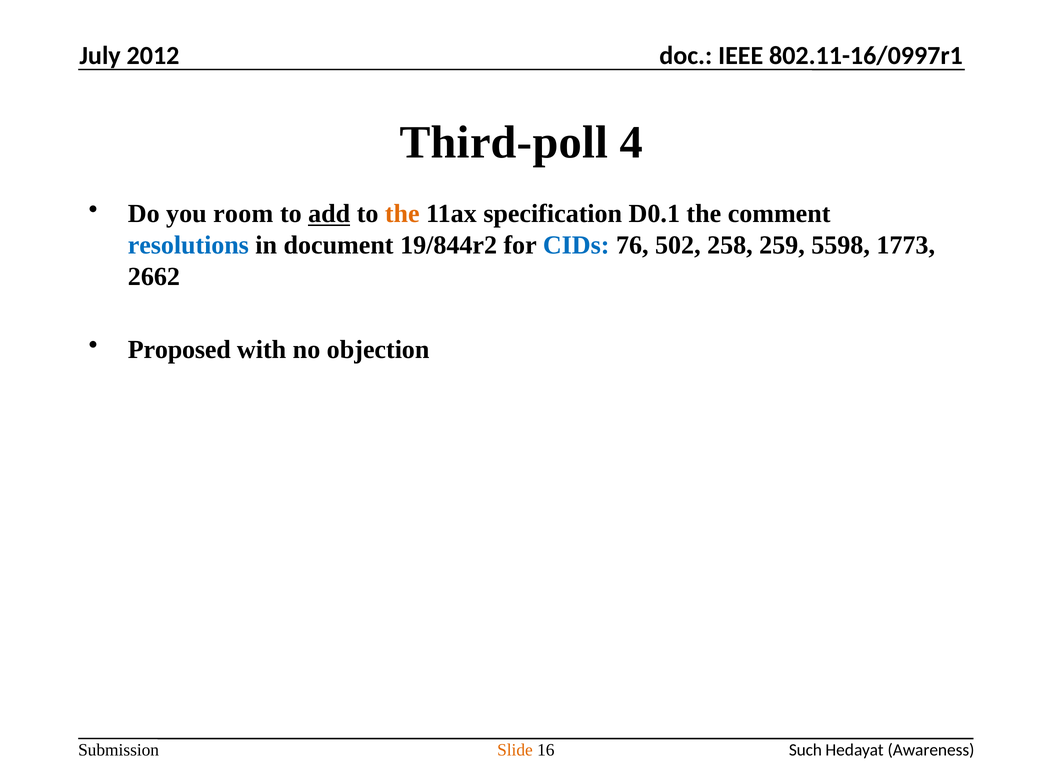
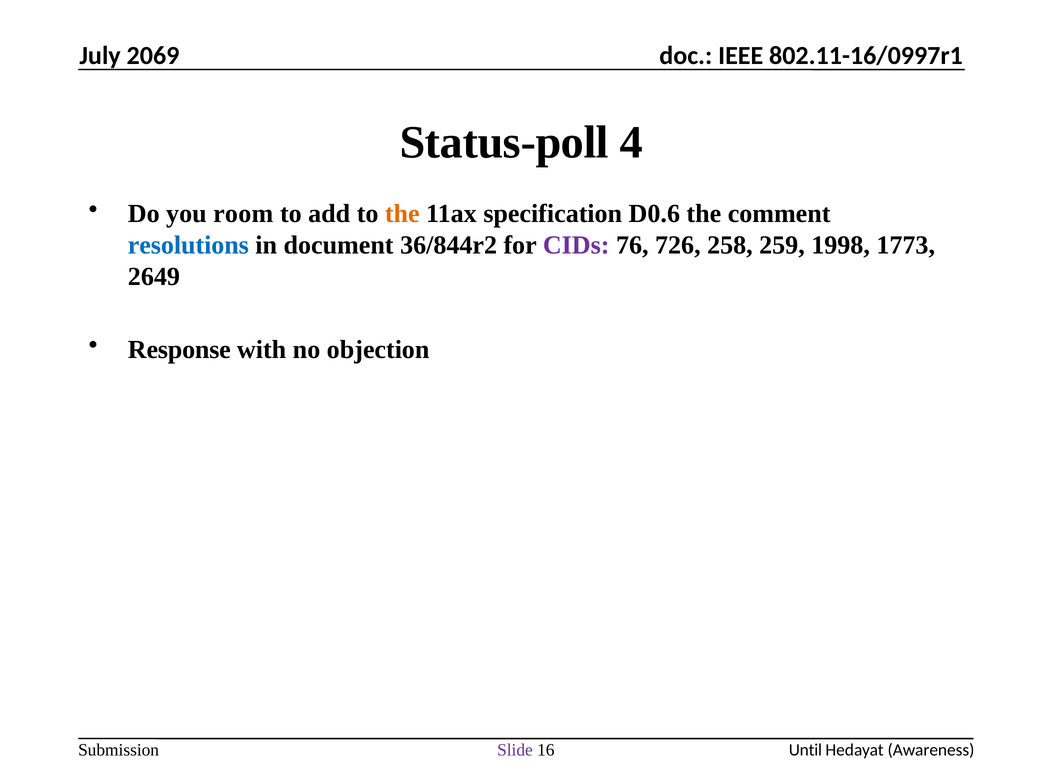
2012: 2012 -> 2069
Third-poll: Third-poll -> Status-poll
add underline: present -> none
D0.1: D0.1 -> D0.6
19/844r2: 19/844r2 -> 36/844r2
CIDs colour: blue -> purple
502: 502 -> 726
5598: 5598 -> 1998
2662: 2662 -> 2649
Proposed: Proposed -> Response
Slide colour: orange -> purple
Such: Such -> Until
